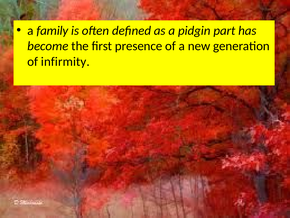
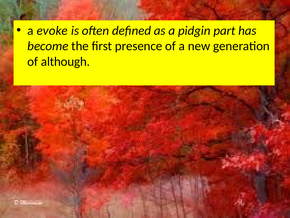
family: family -> evoke
infirmity: infirmity -> although
